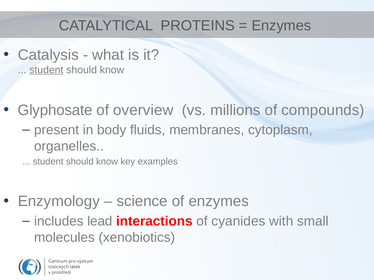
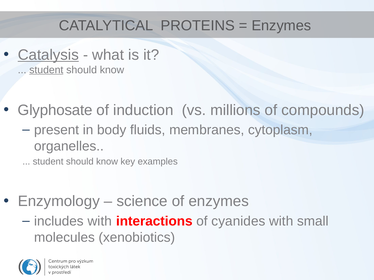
Catalysis underline: none -> present
overview: overview -> induction
includes lead: lead -> with
